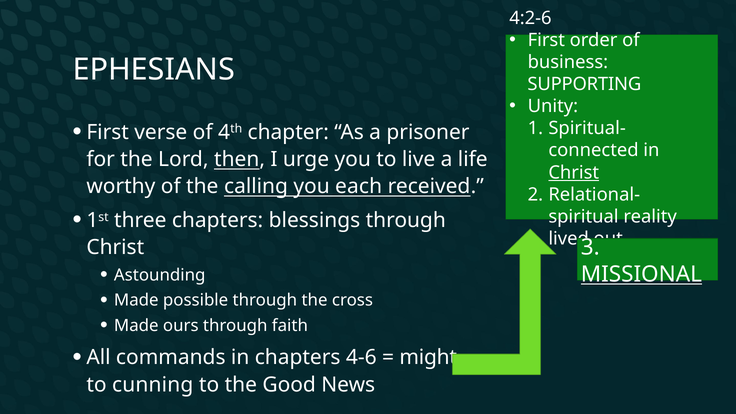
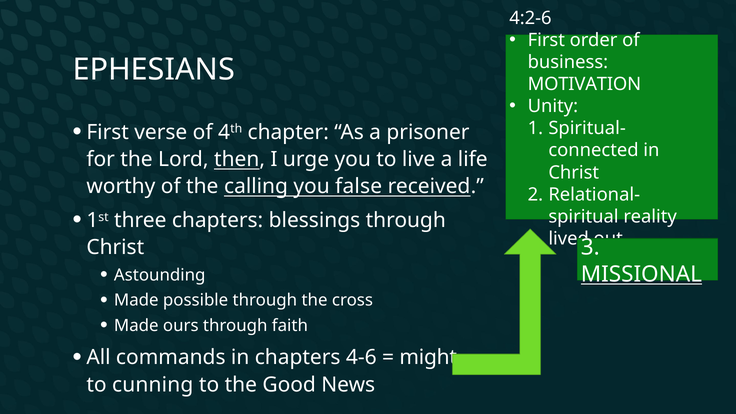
SUPPORTING: SUPPORTING -> MOTIVATION
Christ at (574, 172) underline: present -> none
each: each -> false
